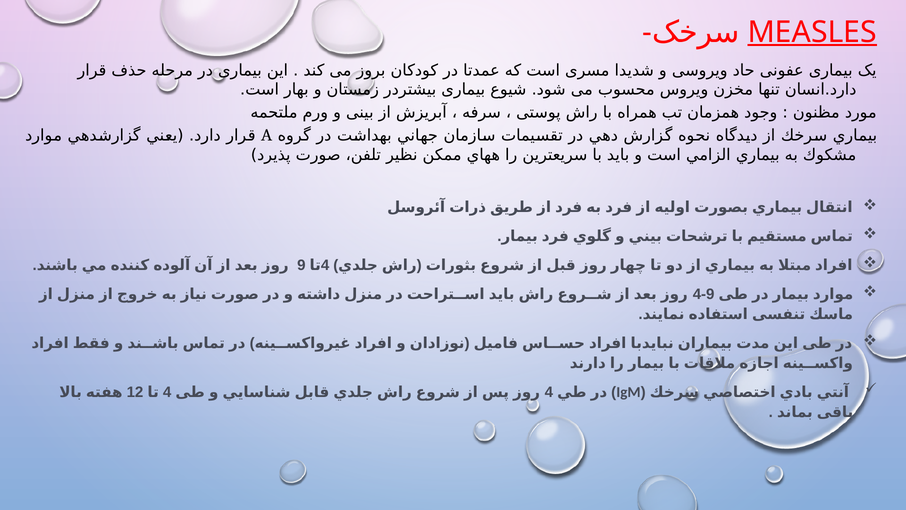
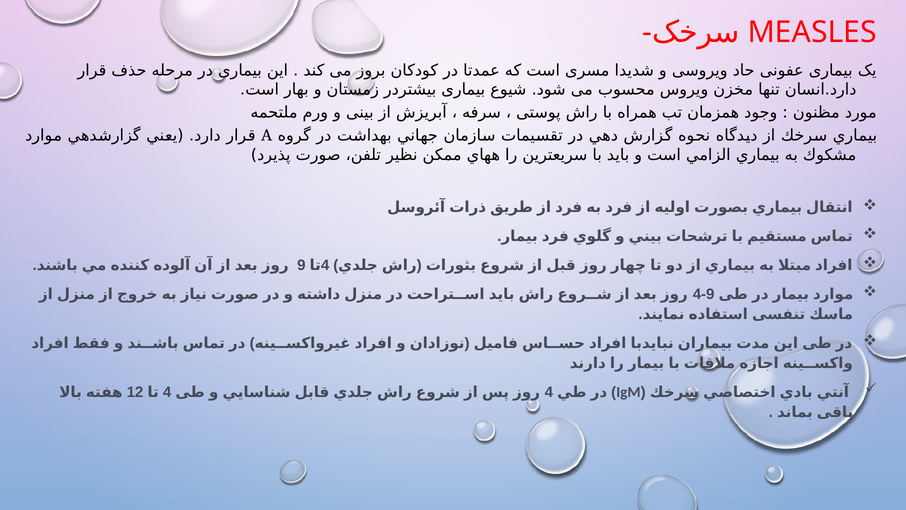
MEASLES underline: present -> none
